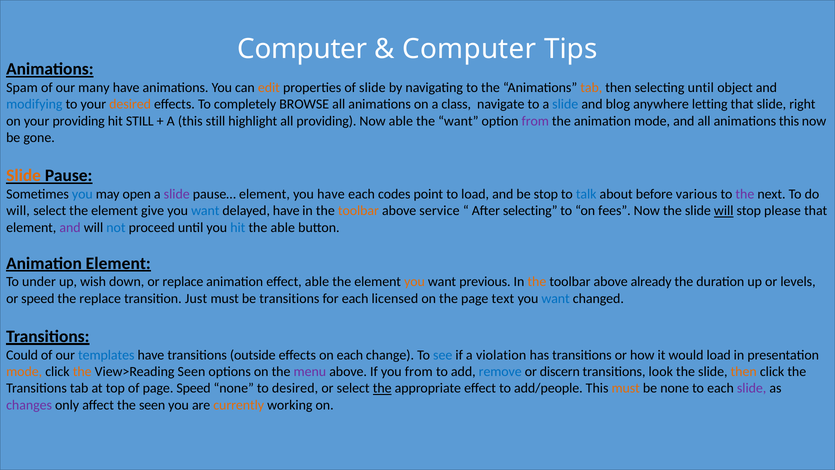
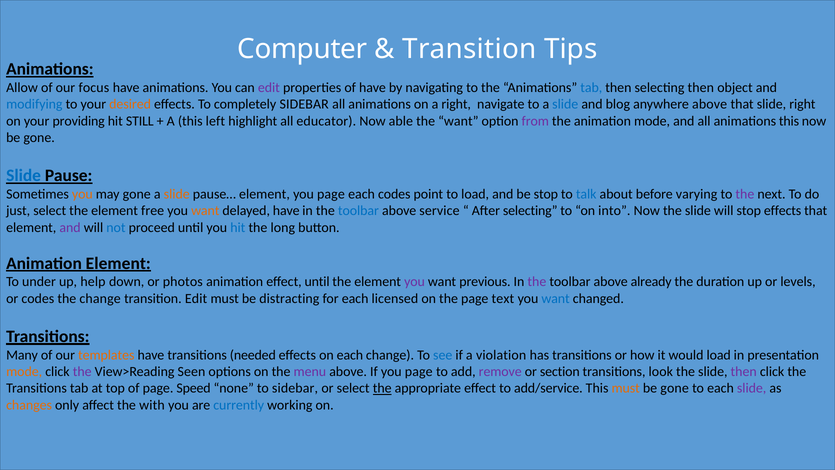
Computer at (469, 49): Computer -> Transition
Spam: Spam -> Allow
many: many -> focus
edit at (269, 88) colour: orange -> purple
of slide: slide -> have
tab at (591, 88) colour: orange -> blue
selecting until: until -> then
completely BROWSE: BROWSE -> SIDEBAR
a class: class -> right
anywhere letting: letting -> above
this still: still -> left
all providing: providing -> educator
Slide at (24, 176) colour: orange -> blue
you at (82, 194) colour: blue -> orange
may open: open -> gone
slide at (177, 194) colour: purple -> orange
have at (331, 194): have -> page
various: various -> varying
will at (18, 211): will -> just
give: give -> free
want at (205, 211) colour: blue -> orange
toolbar at (358, 211) colour: orange -> blue
fees: fees -> into
will at (724, 211) underline: present -> none
stop please: please -> effects
the able: able -> long
wish: wish -> help
or replace: replace -> photos
effect able: able -> until
you at (415, 282) colour: orange -> purple
the at (537, 282) colour: orange -> purple
or speed: speed -> codes
the replace: replace -> change
transition Just: Just -> Edit
be transitions: transitions -> distracting
Could: Could -> Many
templates colour: blue -> orange
outside: outside -> needed
the at (82, 371) colour: orange -> purple
If you from: from -> page
remove colour: blue -> purple
discern: discern -> section
then at (744, 371) colour: orange -> purple
to desired: desired -> sidebar
add/people: add/people -> add/service
none at (675, 388): none -> gone
changes colour: purple -> orange
the seen: seen -> with
currently colour: orange -> blue
